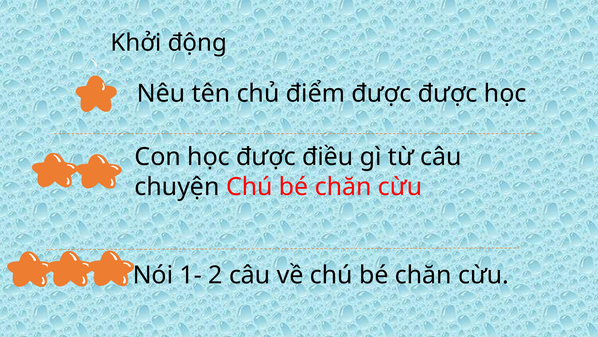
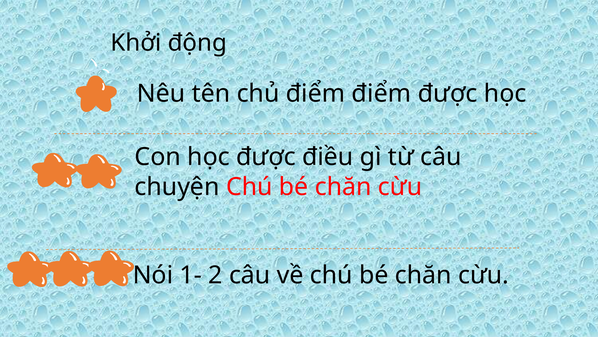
điểm được: được -> điểm
